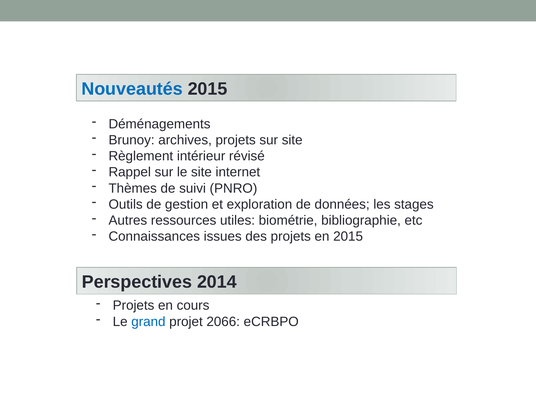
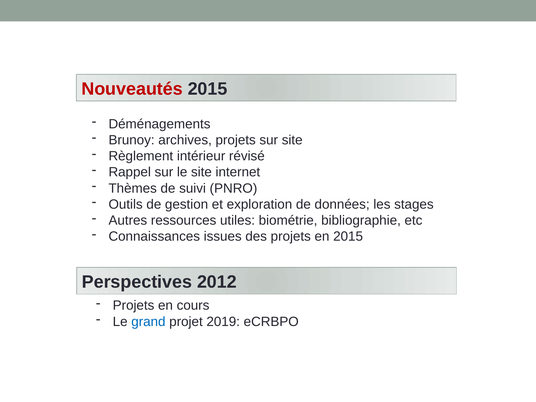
Nouveautés colour: blue -> red
2014: 2014 -> 2012
2066: 2066 -> 2019
